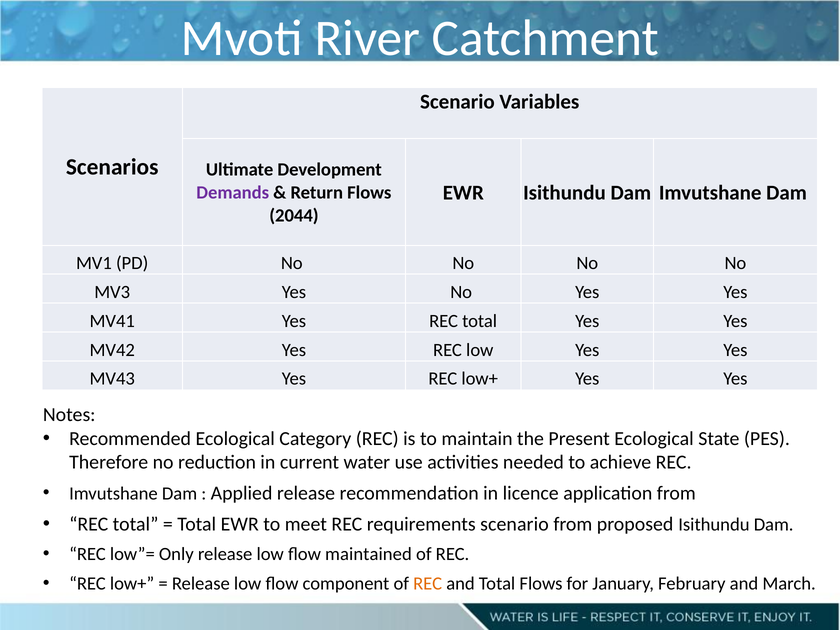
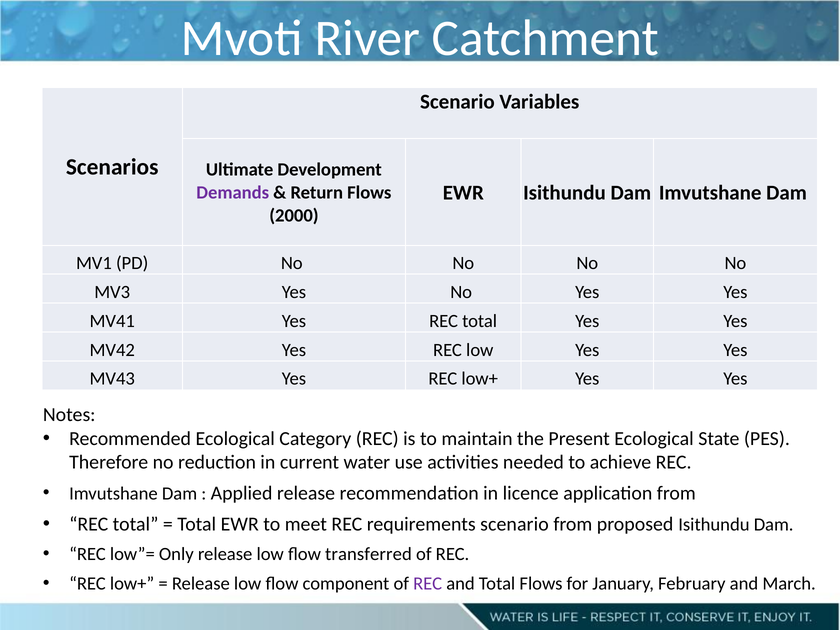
2044: 2044 -> 2000
maintained: maintained -> transferred
REC at (428, 583) colour: orange -> purple
